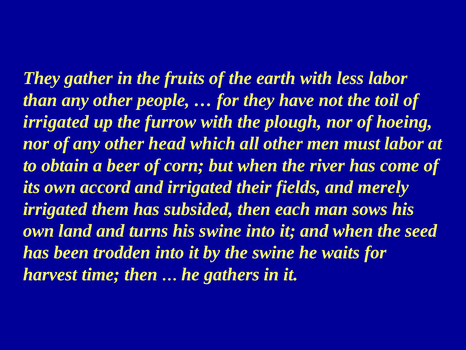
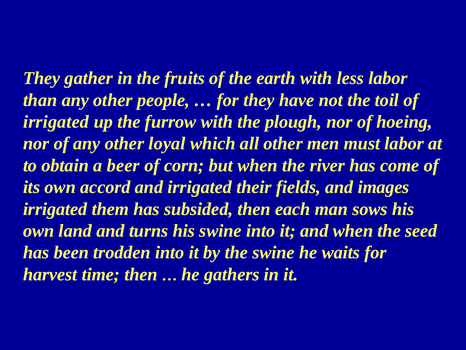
head: head -> loyal
merely: merely -> images
